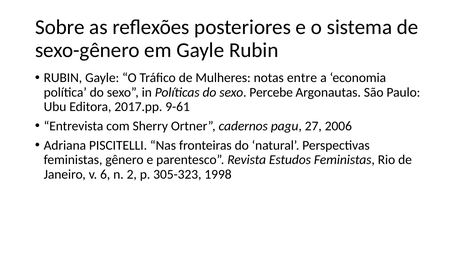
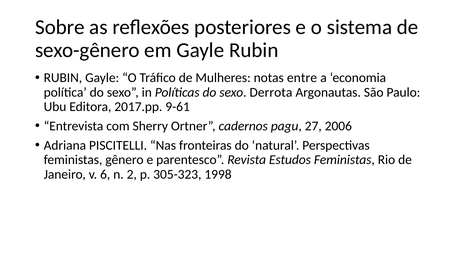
Percebe: Percebe -> Derrota
